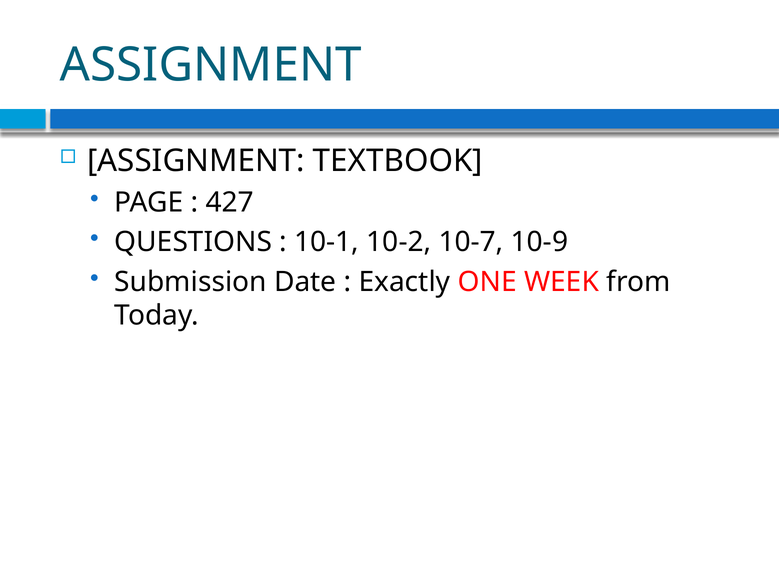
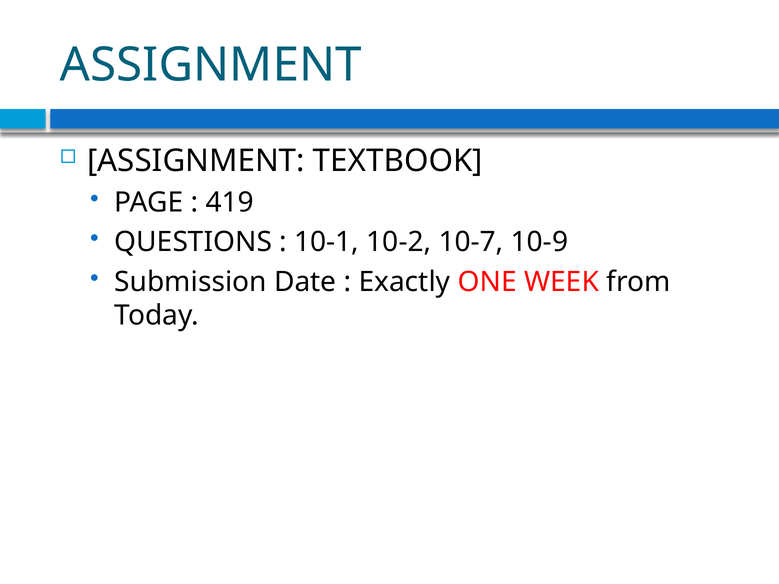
427: 427 -> 419
